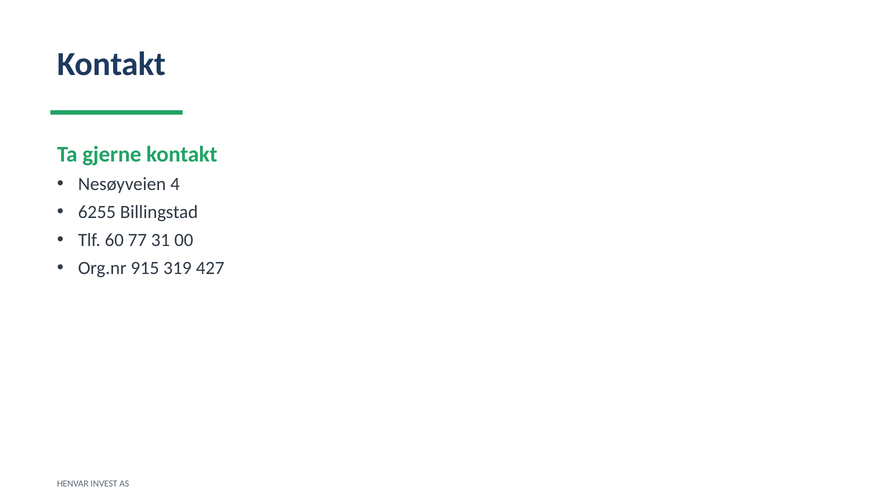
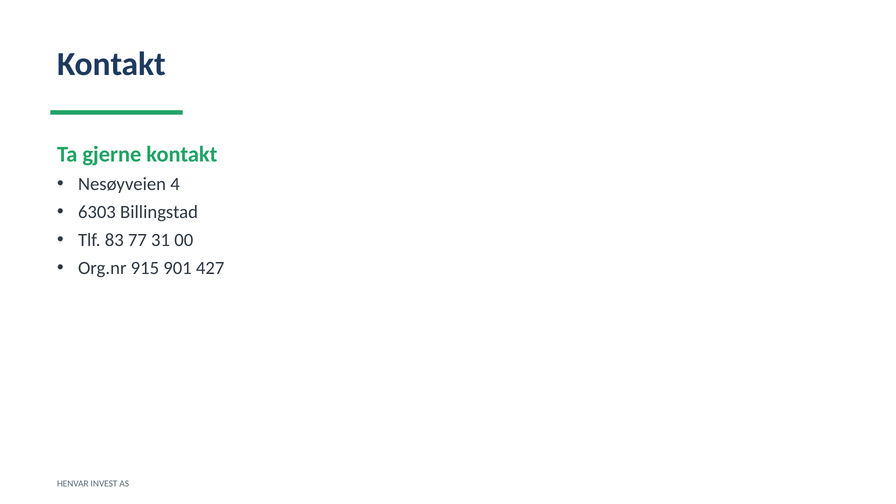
6255: 6255 -> 6303
60: 60 -> 83
319: 319 -> 901
